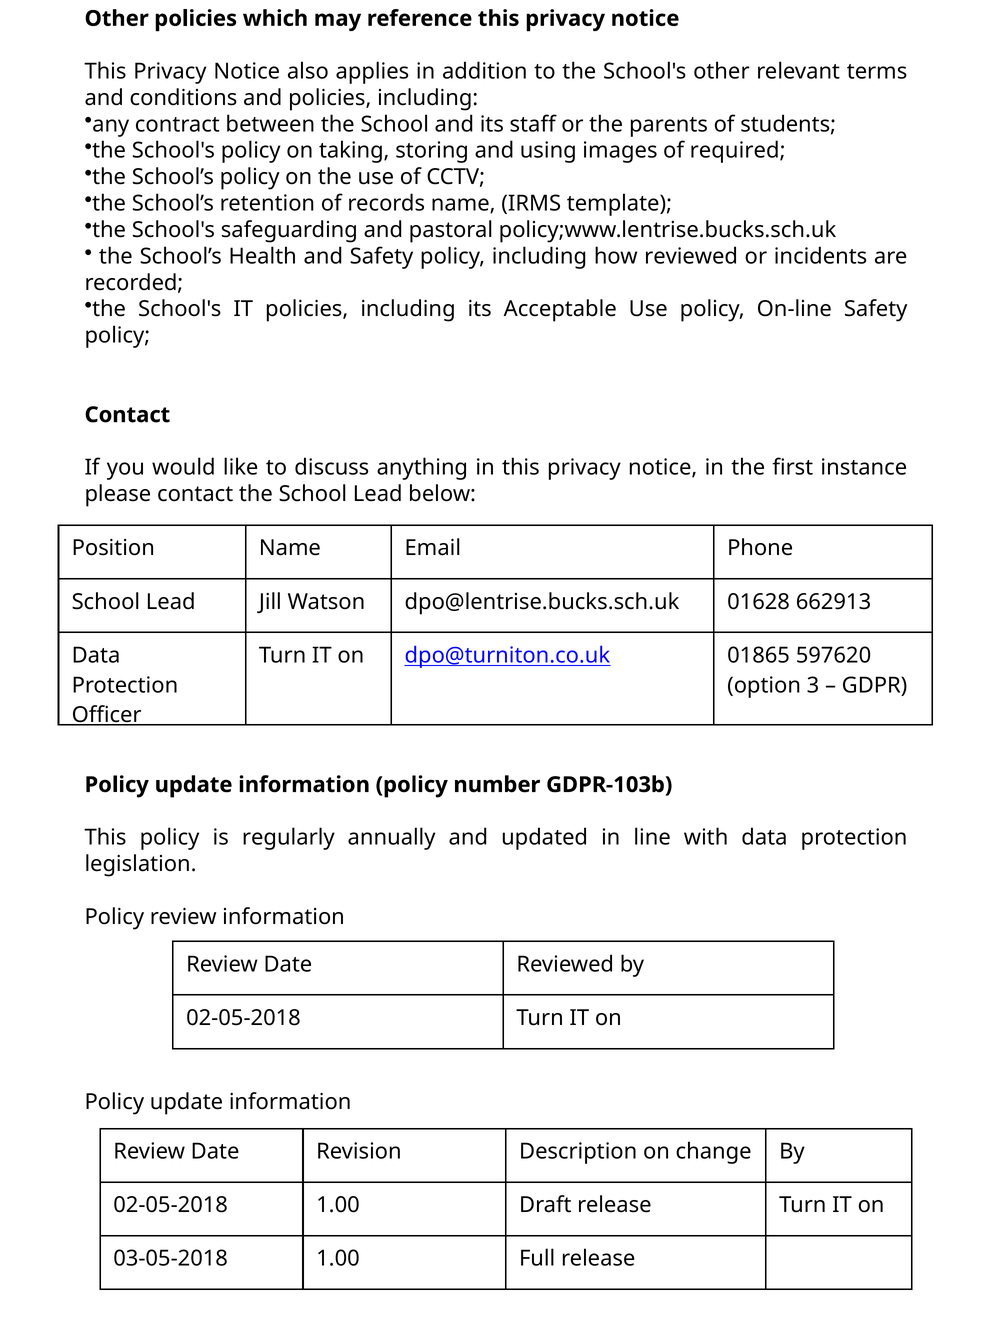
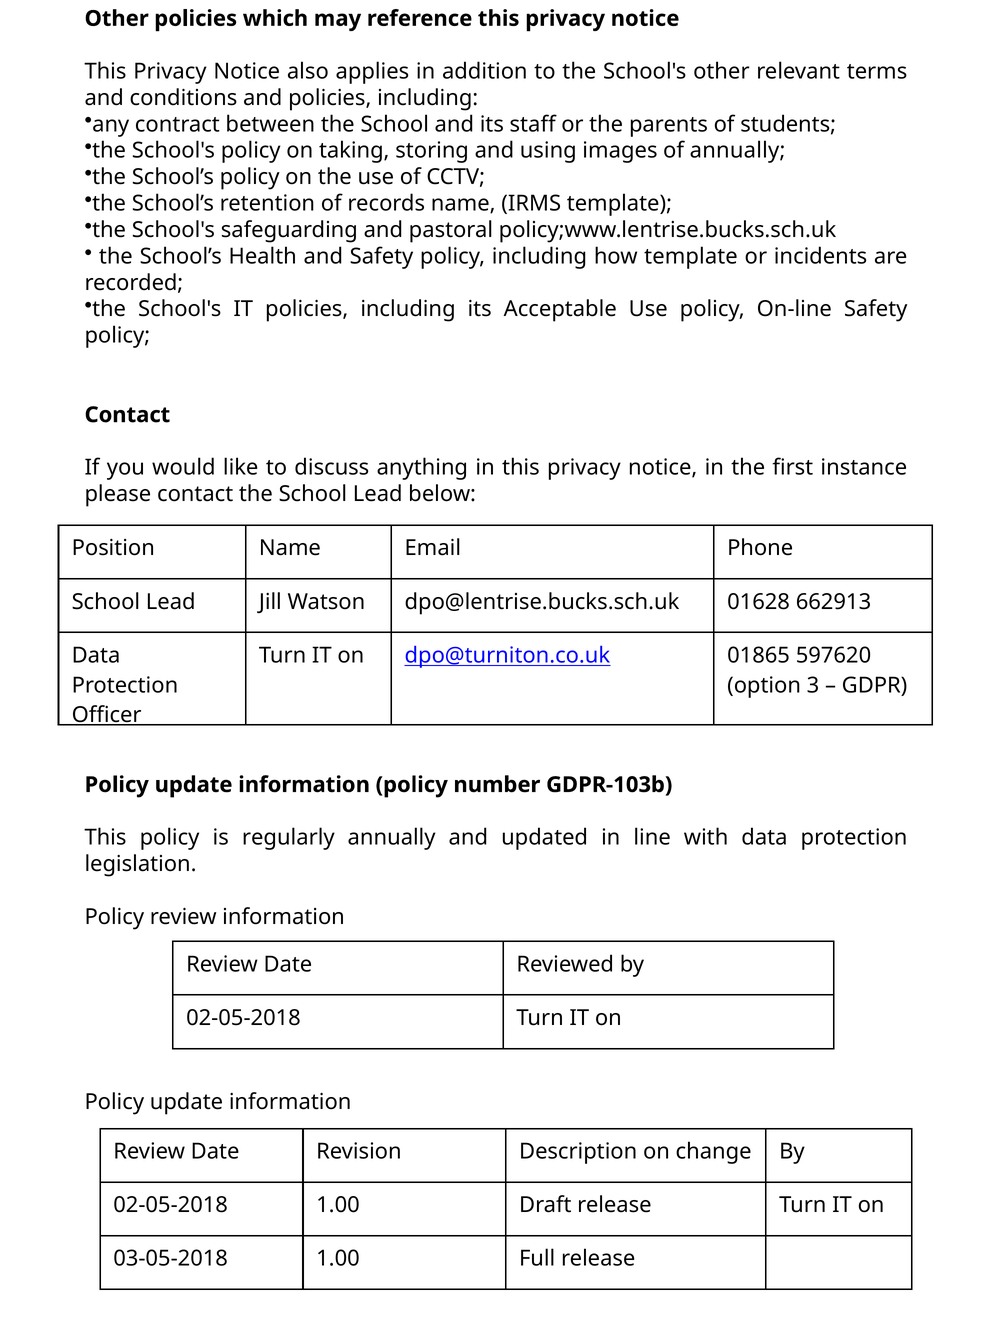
of required: required -> annually
how reviewed: reviewed -> template
